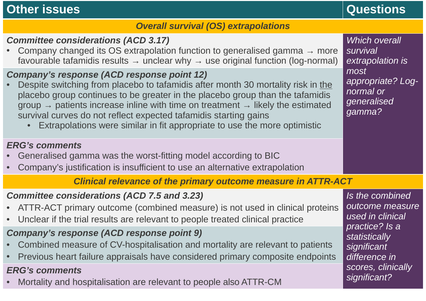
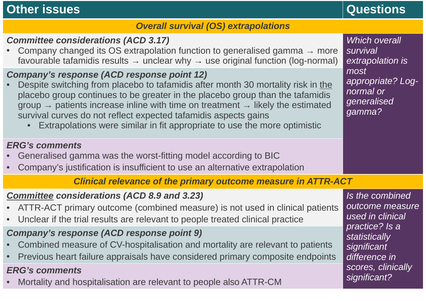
starting: starting -> aspects
Committee at (30, 196) underline: none -> present
7.5: 7.5 -> 8.9
clinical proteins: proteins -> patients
